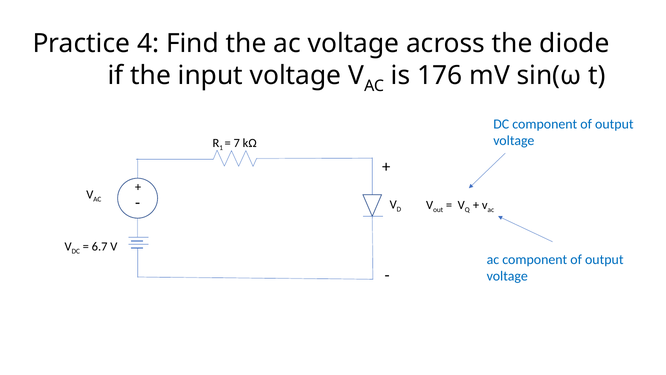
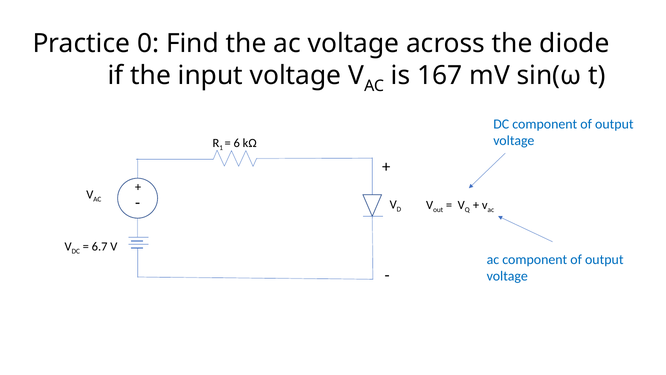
4: 4 -> 0
176: 176 -> 167
7: 7 -> 6
